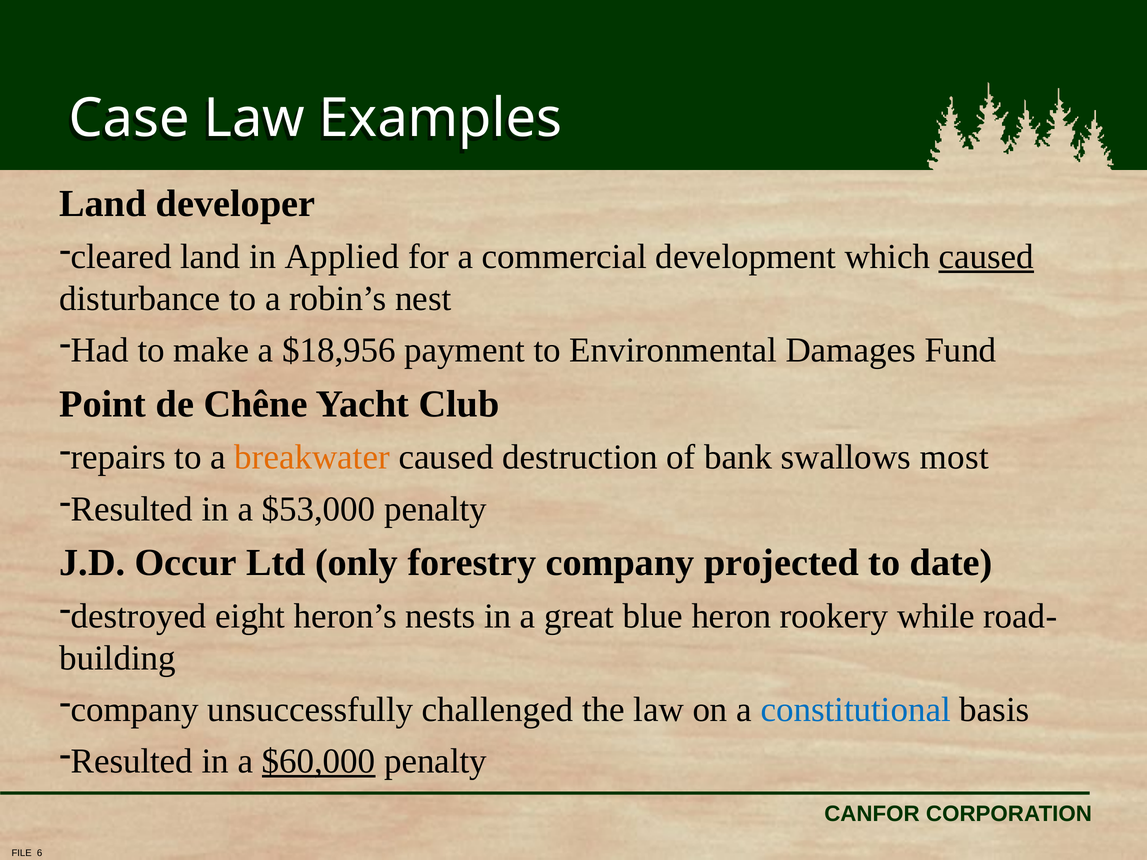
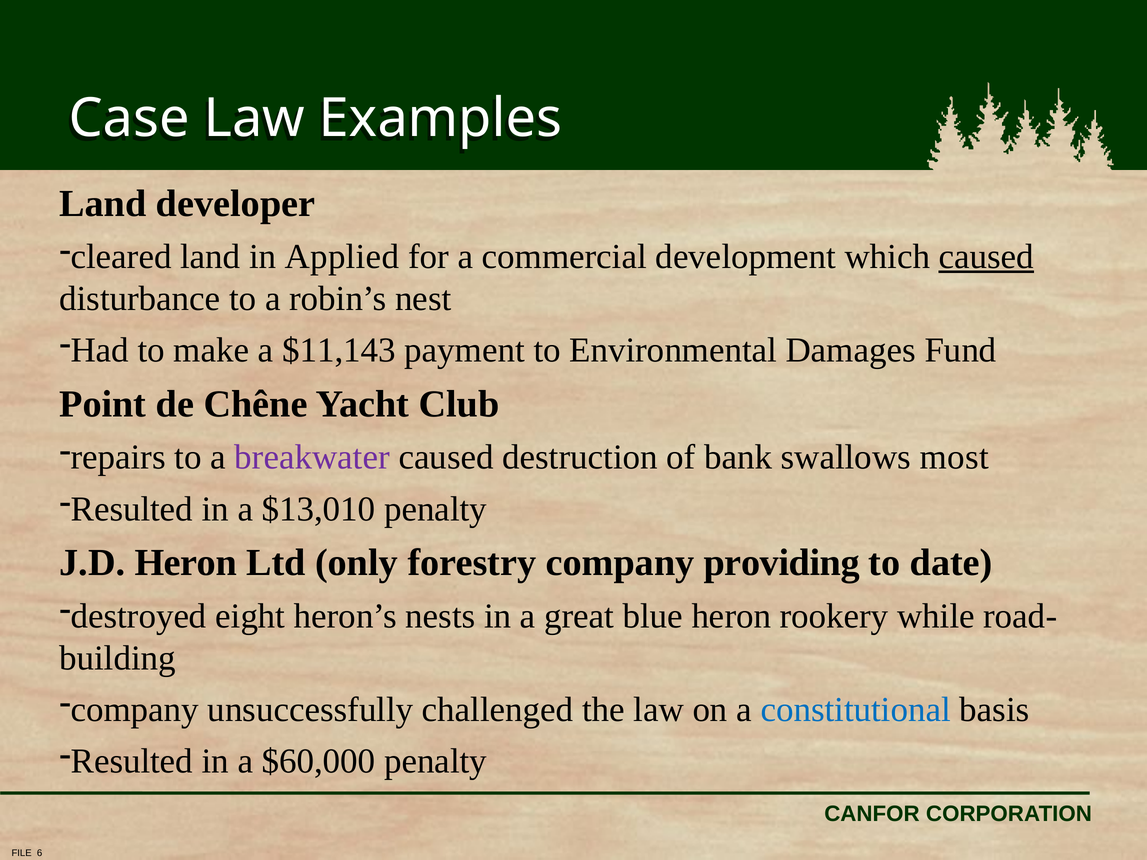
$18,956: $18,956 -> $11,143
breakwater colour: orange -> purple
$53,000: $53,000 -> $13,010
J.D Occur: Occur -> Heron
projected: projected -> providing
$60,000 underline: present -> none
